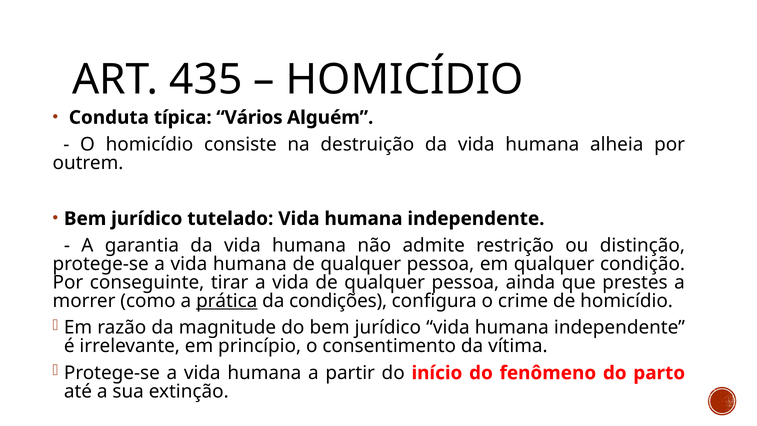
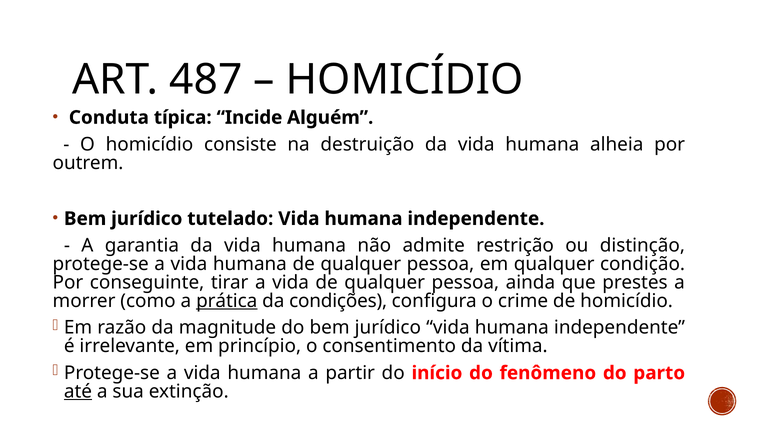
435: 435 -> 487
Vários: Vários -> Incide
até underline: none -> present
